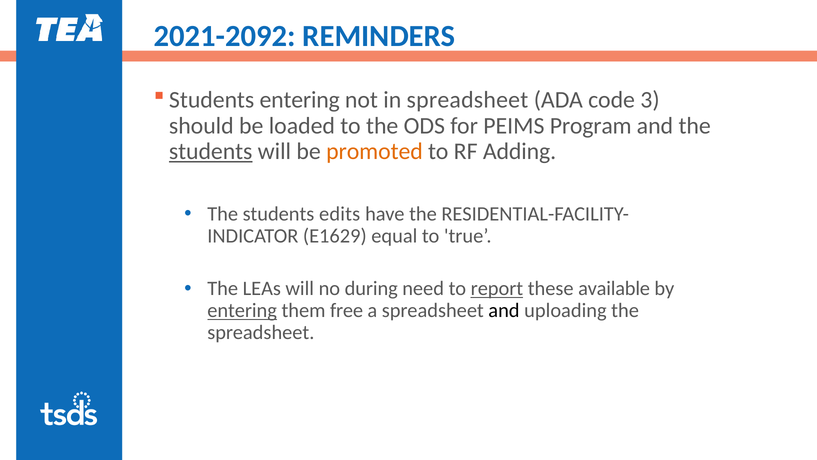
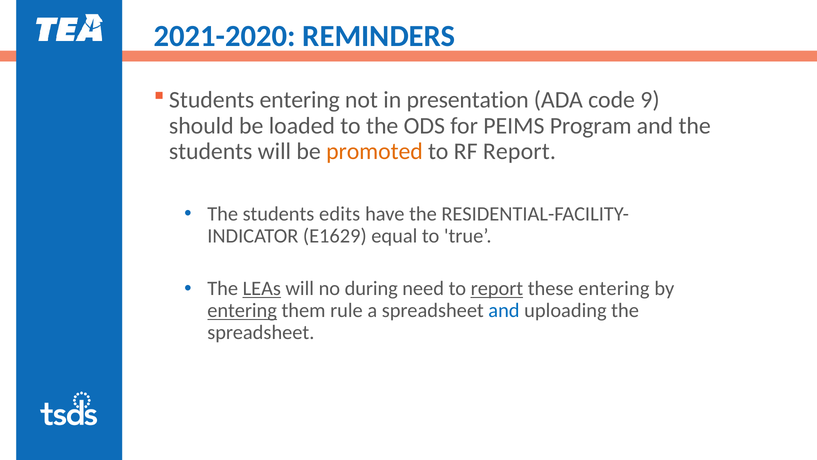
2021-2092: 2021-2092 -> 2021-2020
in spreadsheet: spreadsheet -> presentation
3: 3 -> 9
students at (211, 151) underline: present -> none
RF Adding: Adding -> Report
LEAs underline: none -> present
these available: available -> entering
free: free -> rule
and at (504, 310) colour: black -> blue
